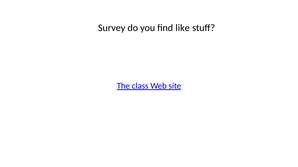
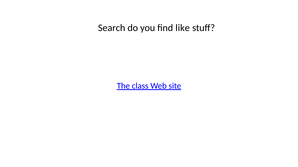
Survey: Survey -> Search
